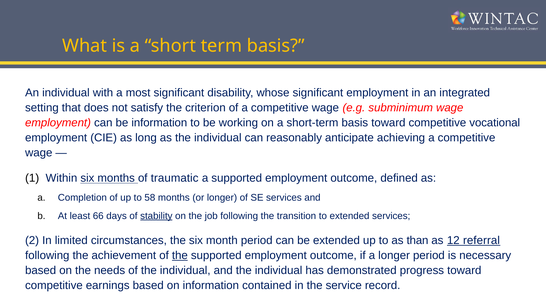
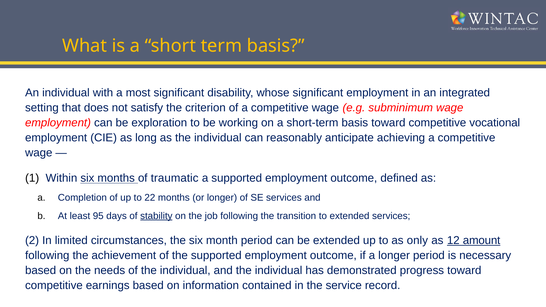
be information: information -> exploration
58: 58 -> 22
66: 66 -> 95
than: than -> only
referral: referral -> amount
the at (180, 255) underline: present -> none
